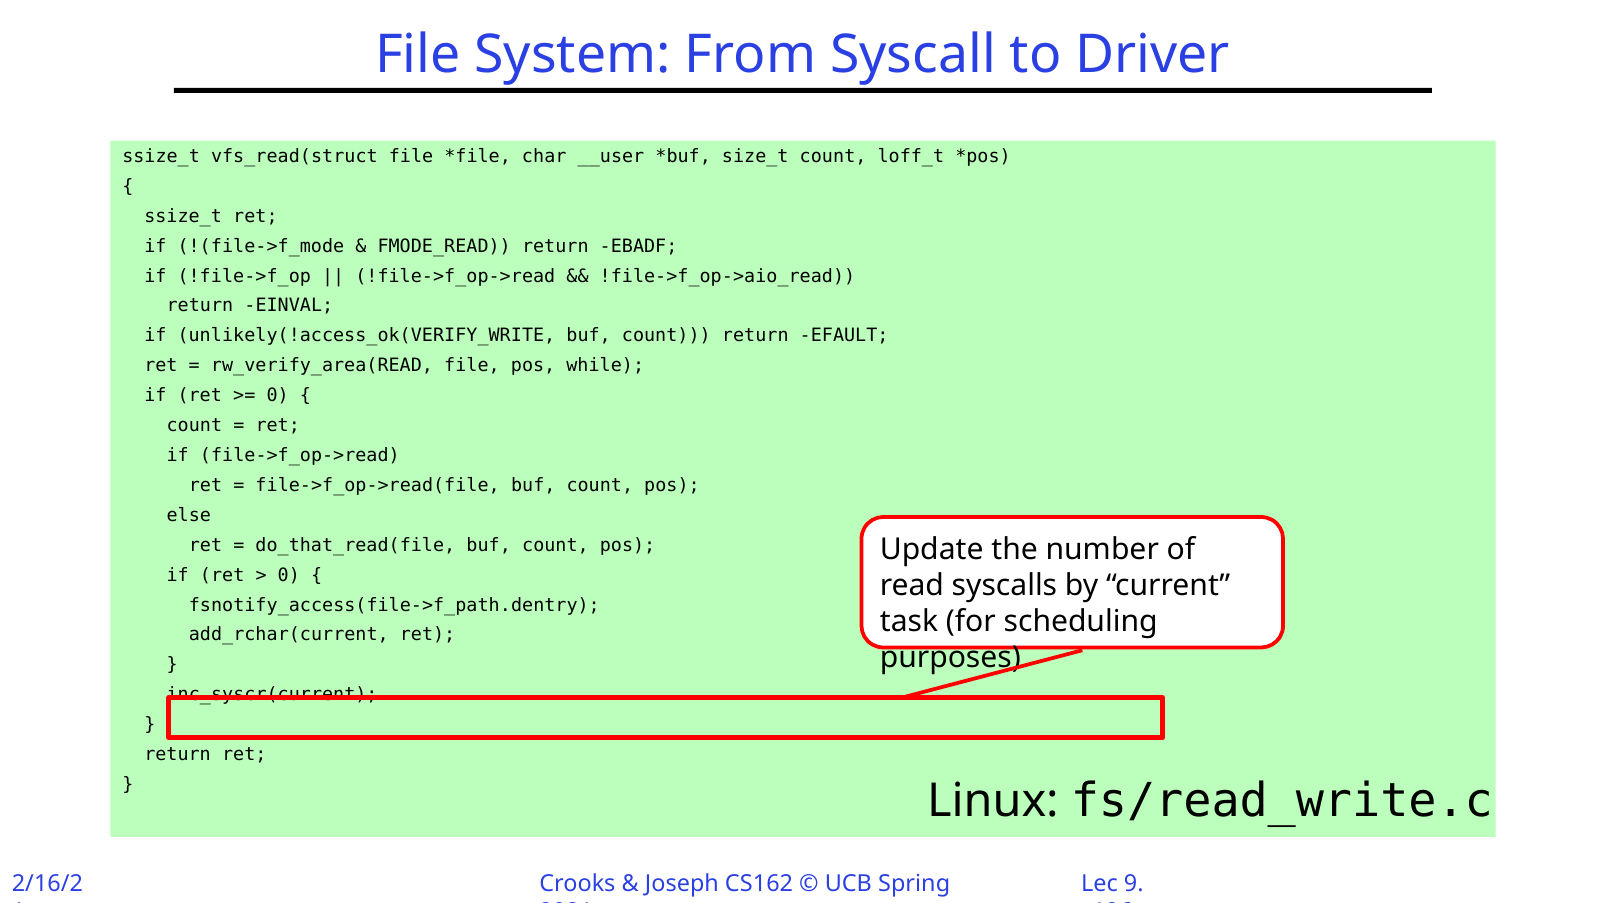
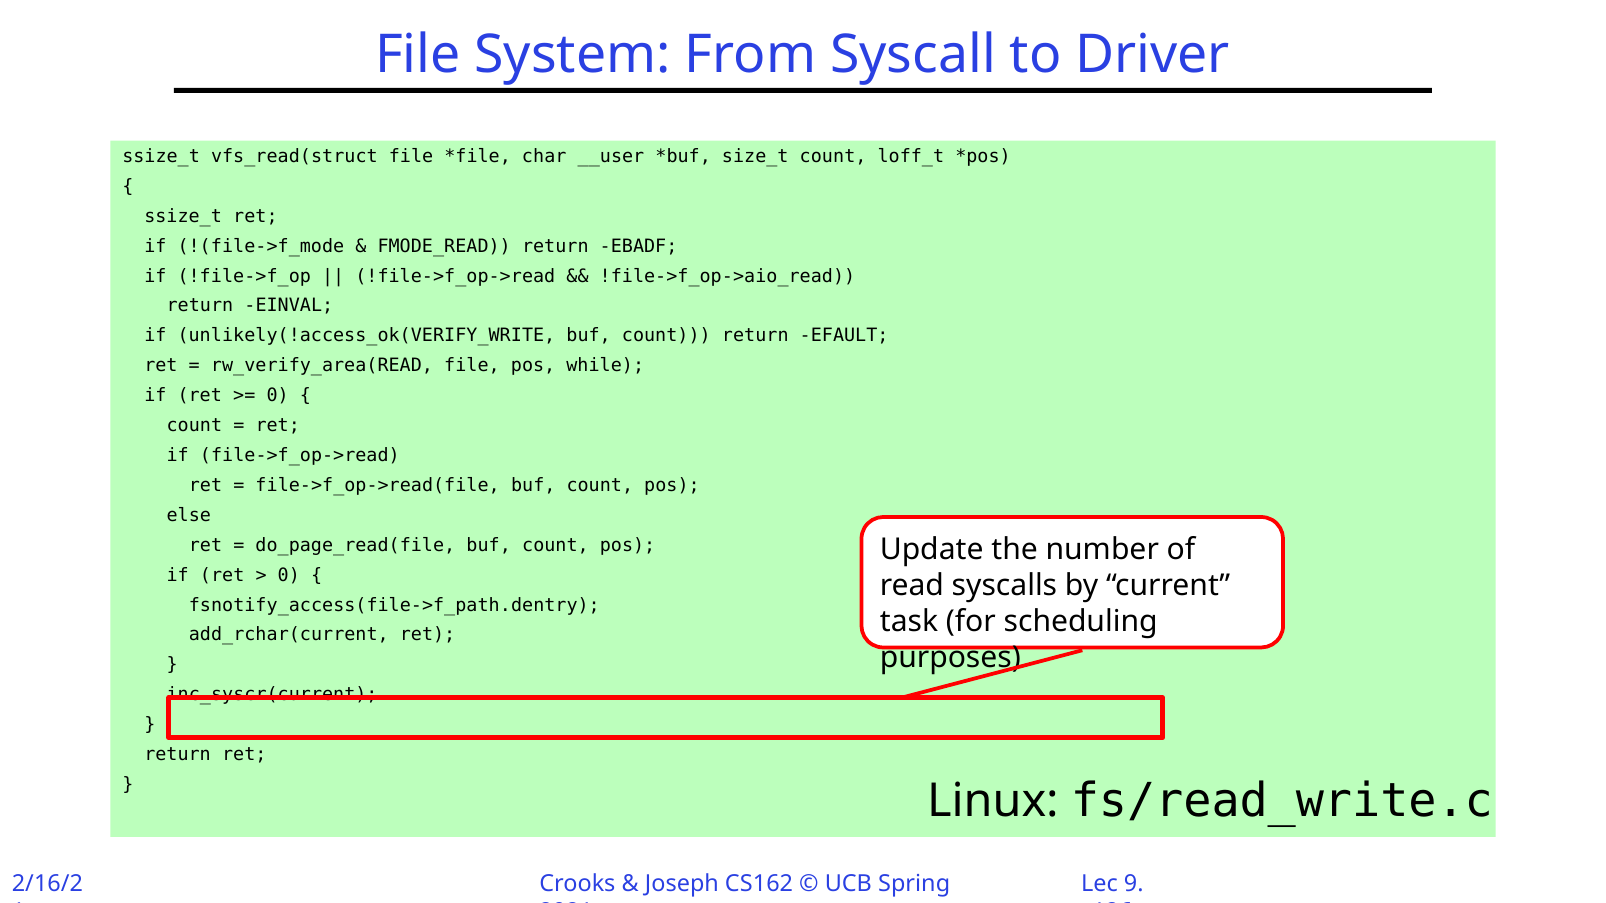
do_that_read(file: do_that_read(file -> do_page_read(file
